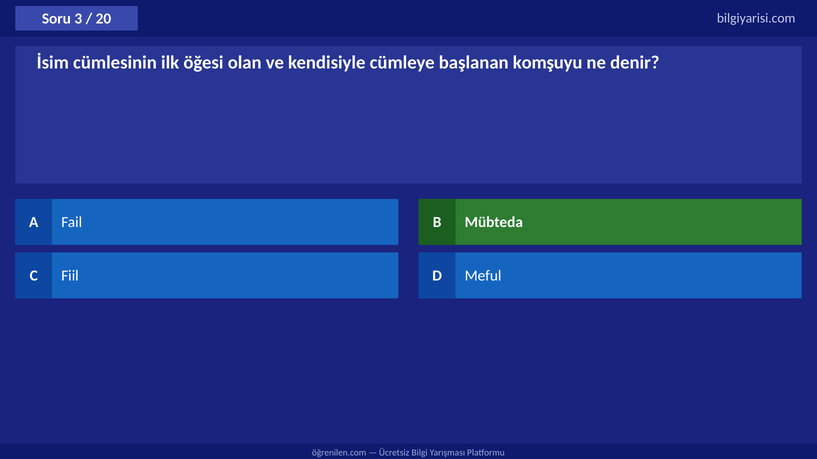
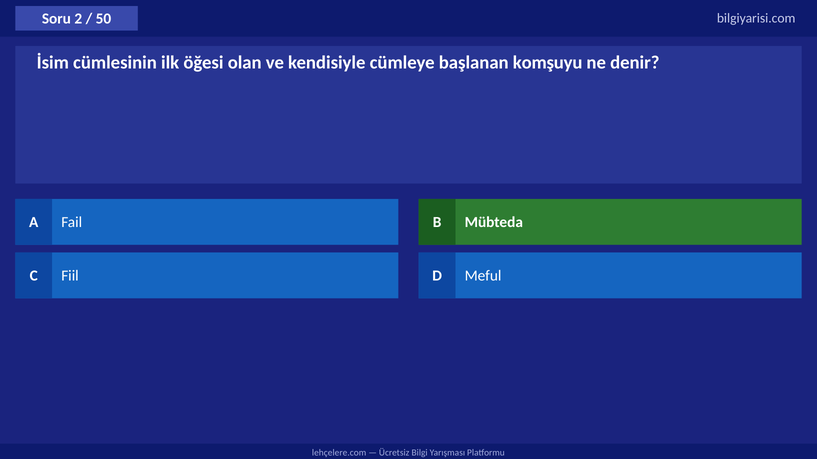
3: 3 -> 2
20: 20 -> 50
öğrenilen.com: öğrenilen.com -> lehçelere.com
